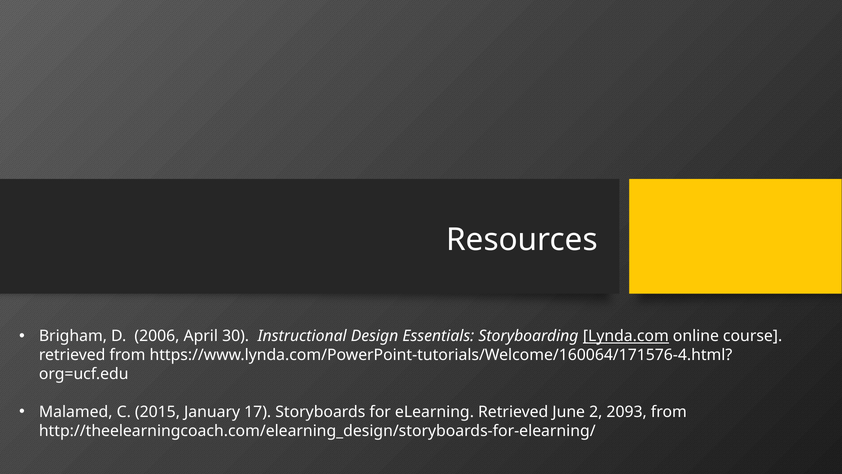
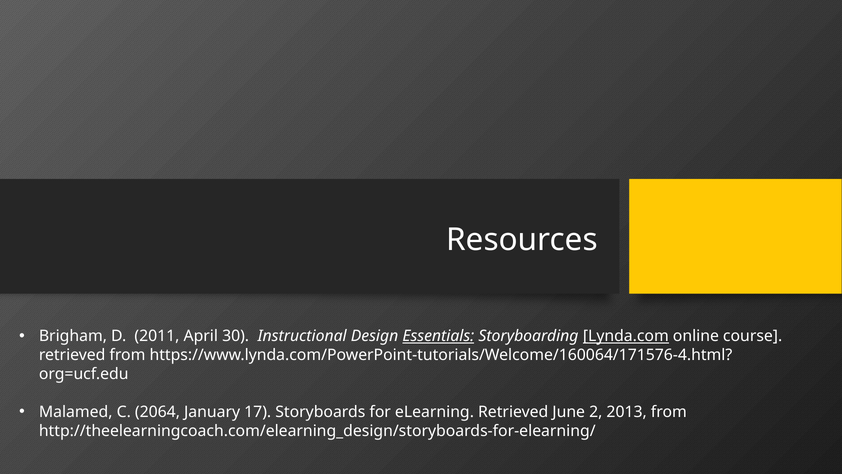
2006: 2006 -> 2011
Essentials underline: none -> present
2015: 2015 -> 2064
2093: 2093 -> 2013
